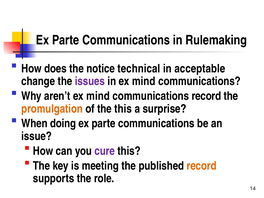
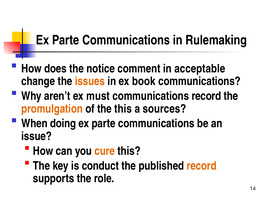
technical: technical -> comment
issues colour: purple -> orange
in ex mind: mind -> book
aren’t ex mind: mind -> must
surprise: surprise -> sources
cure colour: purple -> orange
meeting: meeting -> conduct
